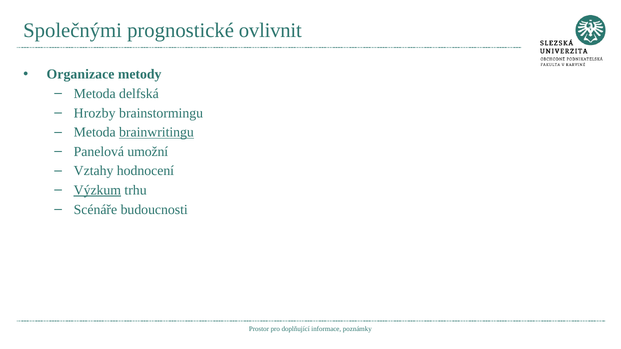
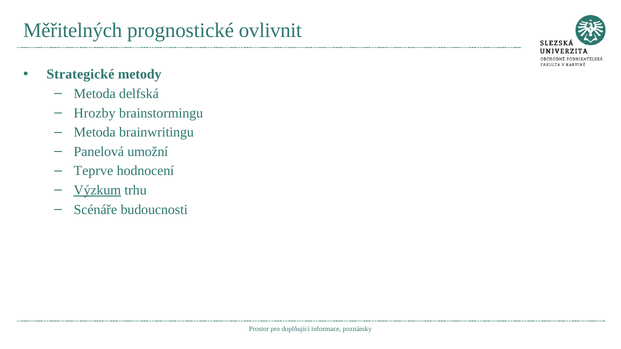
Společnými: Společnými -> Měřitelných
Organizace: Organizace -> Strategické
brainwritingu underline: present -> none
Vztahy: Vztahy -> Teprve
